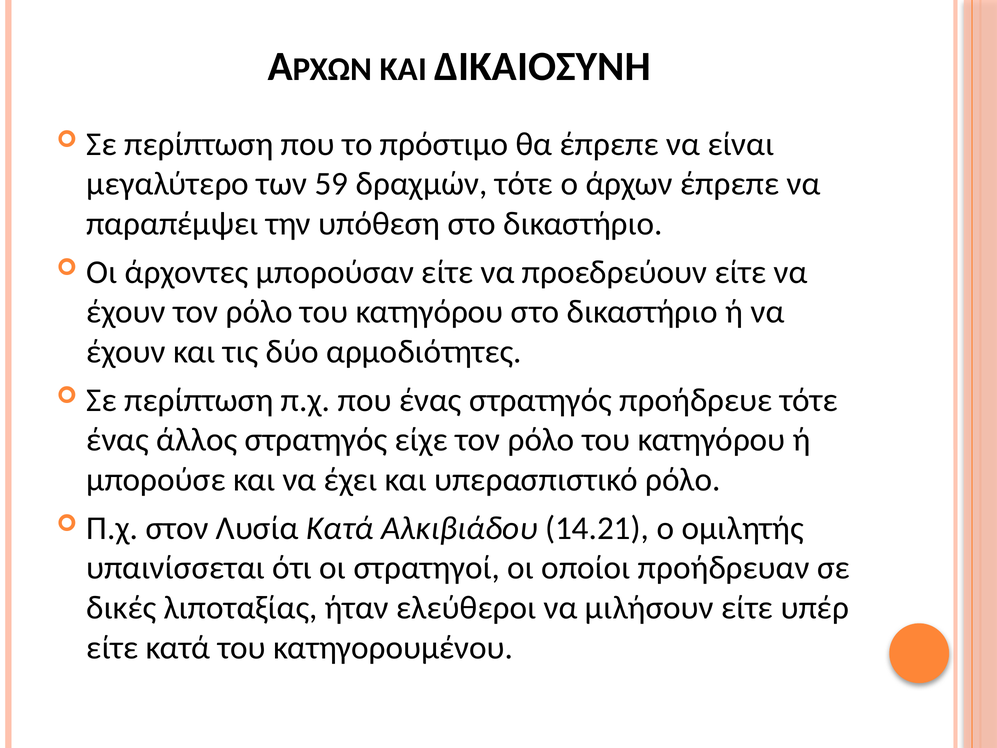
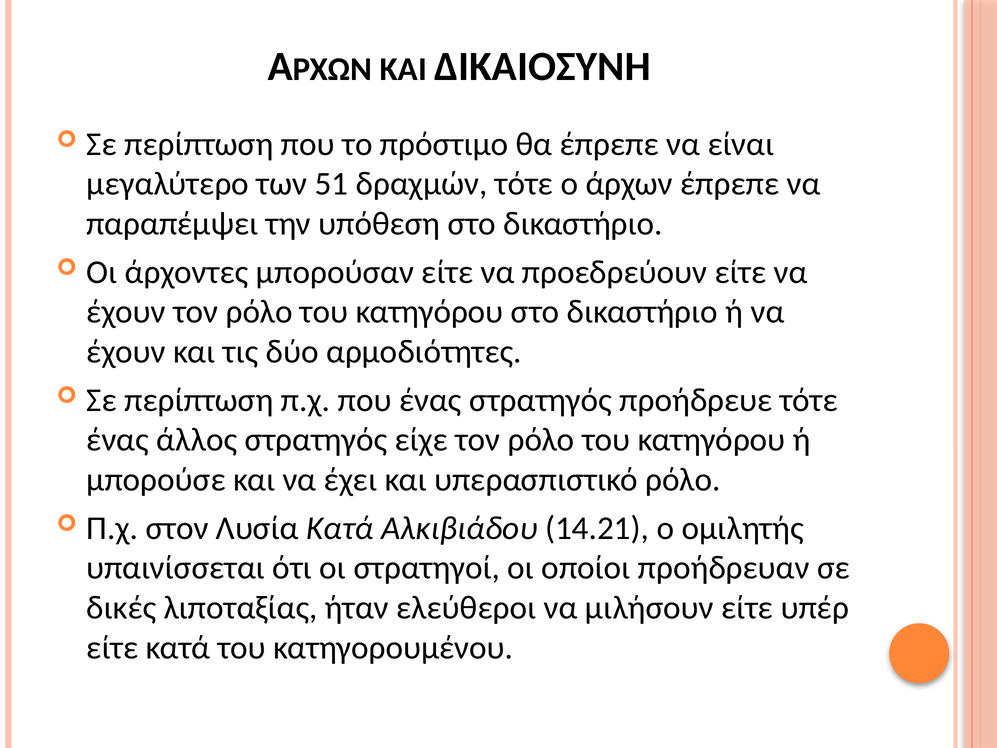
59: 59 -> 51
